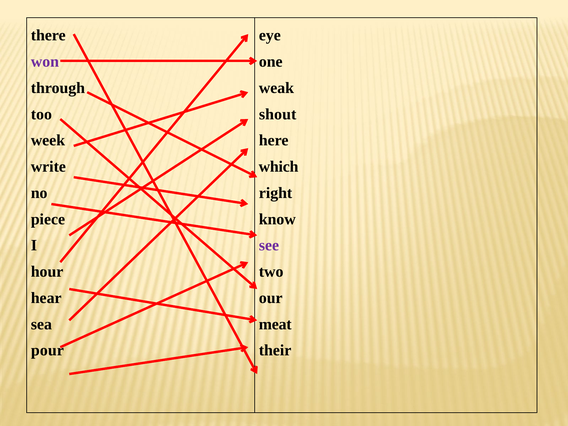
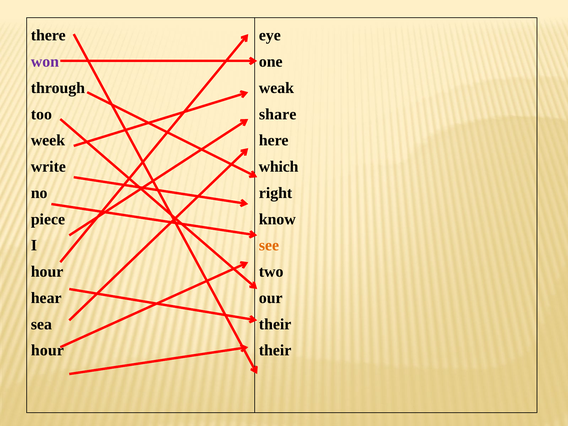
shout: shout -> share
see colour: purple -> orange
meat at (275, 324): meat -> their
pour at (47, 350): pour -> hour
